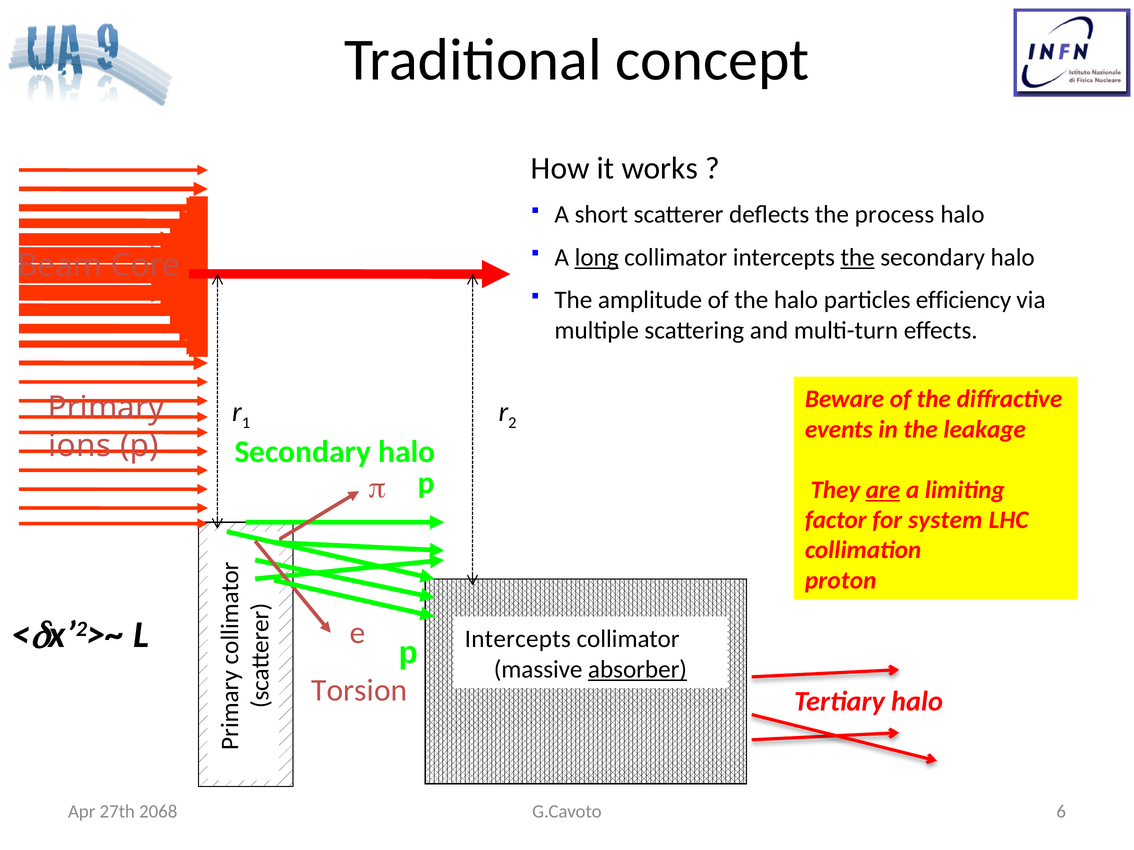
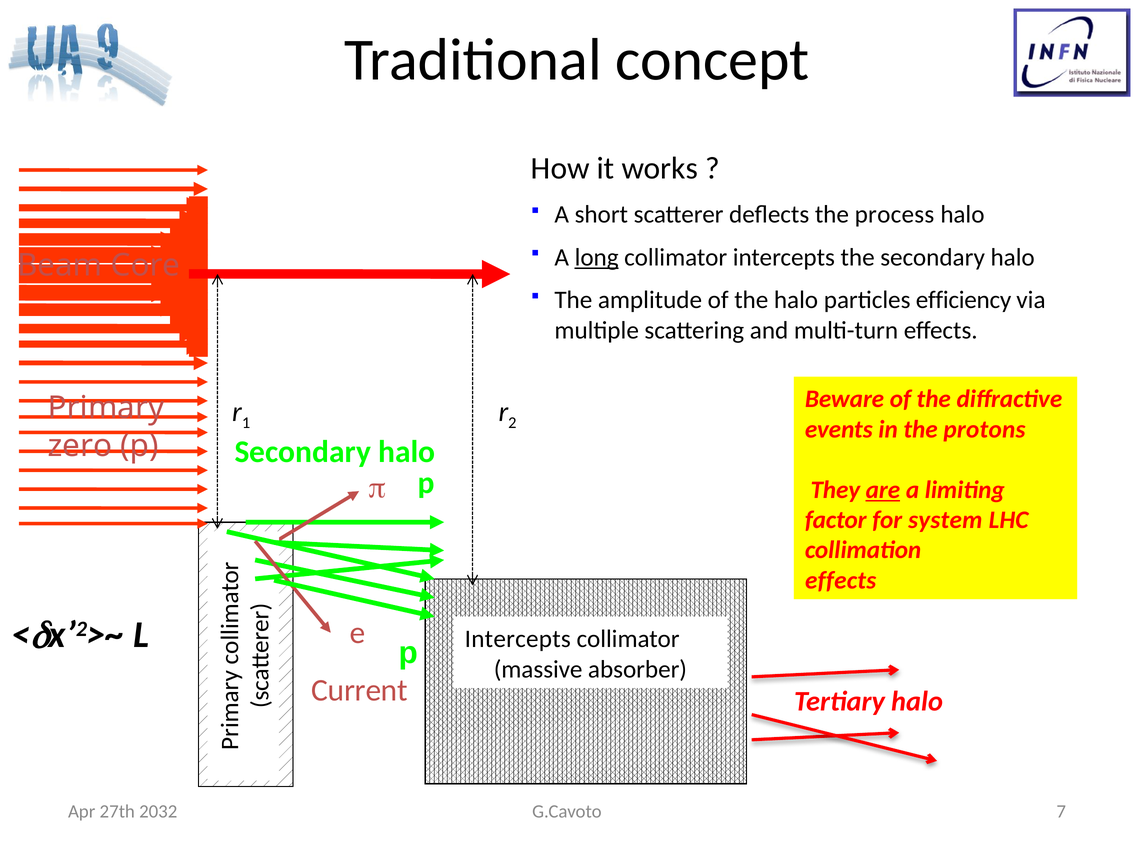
the at (858, 257) underline: present -> none
leakage: leakage -> protons
ions: ions -> zero
proton at (841, 581): proton -> effects
absorber underline: present -> none
Torsion: Torsion -> Current
6: 6 -> 7
2068: 2068 -> 2032
